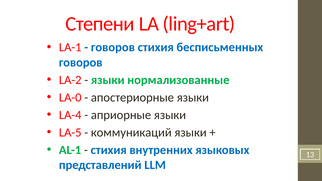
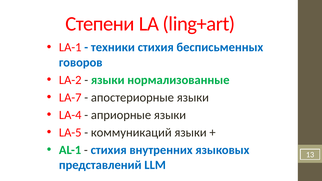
говоров at (113, 47): говоров -> техники
LA-0: LA-0 -> LA-7
